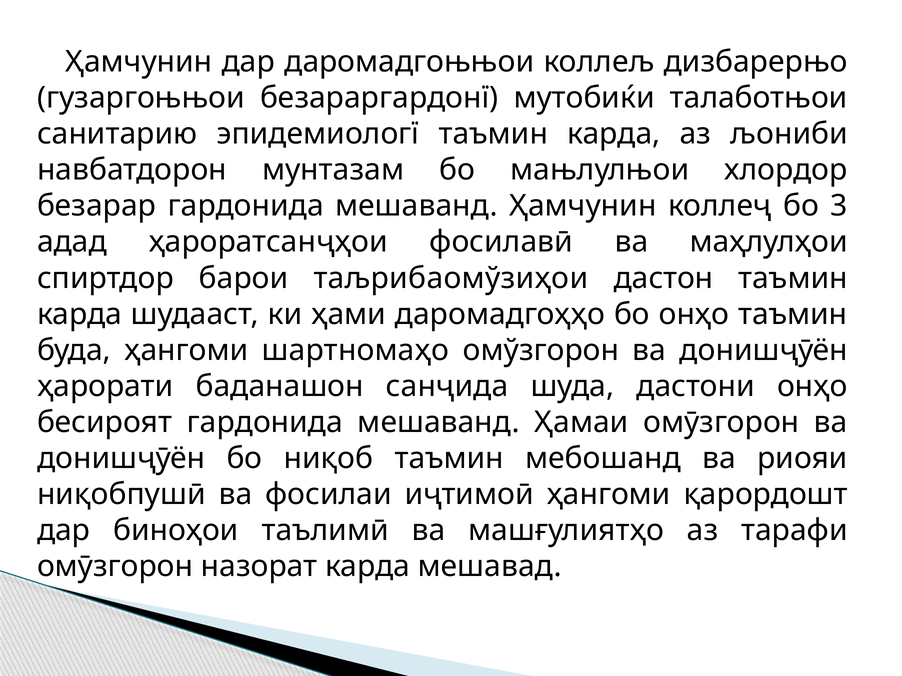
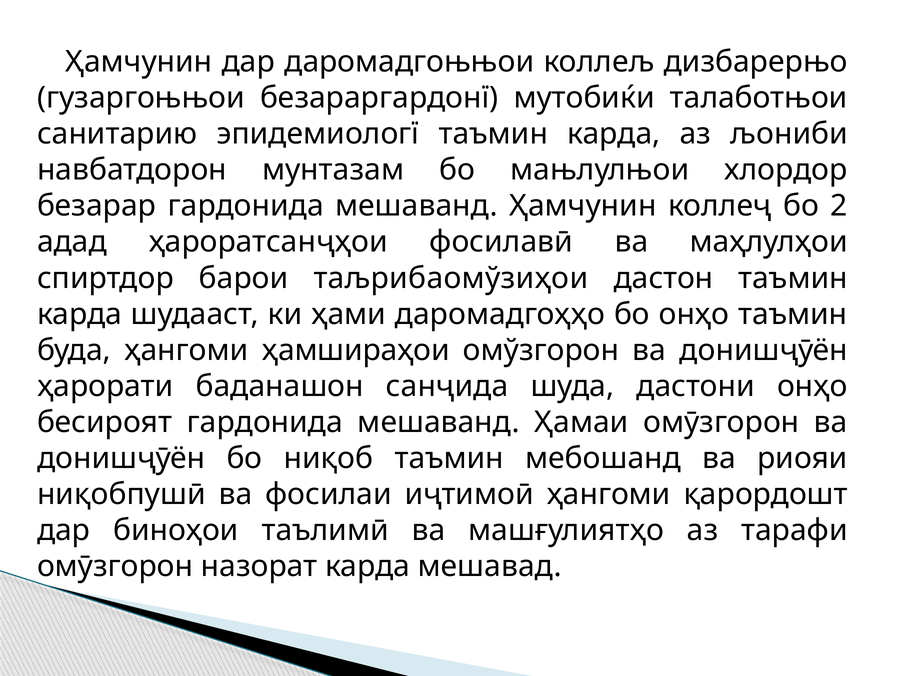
3: 3 -> 2
шартномаҳо: шартномаҳо -> ҳамшираҳои
